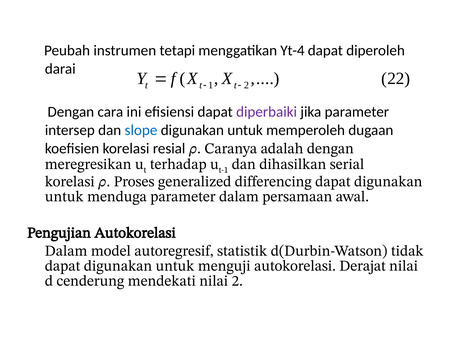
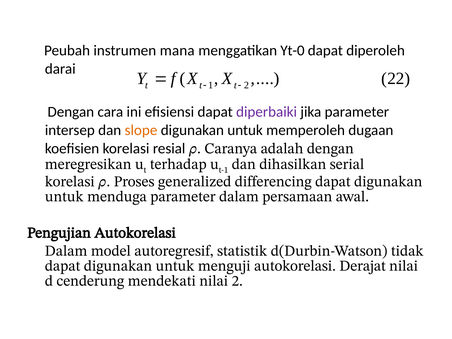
tetapi: tetapi -> mana
Yt-4: Yt-4 -> Yt-0
slope colour: blue -> orange
